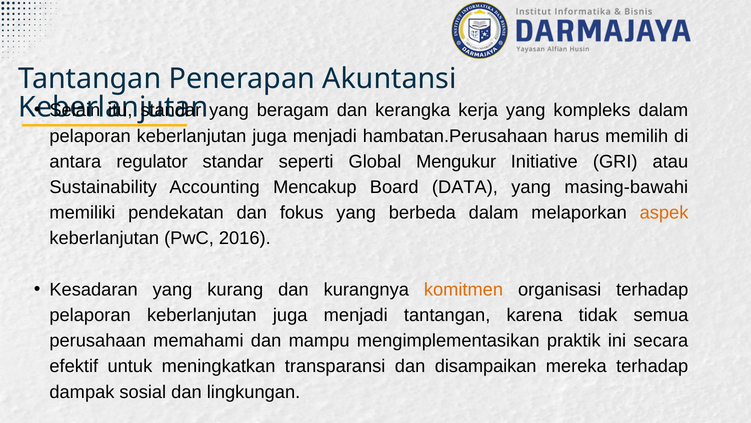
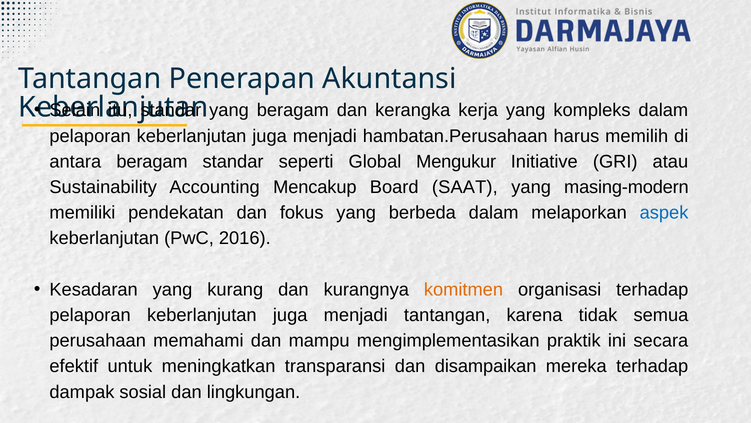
antara regulator: regulator -> beragam
DATA: DATA -> SAAT
masing-bawahi: masing-bawahi -> masing-modern
aspek colour: orange -> blue
